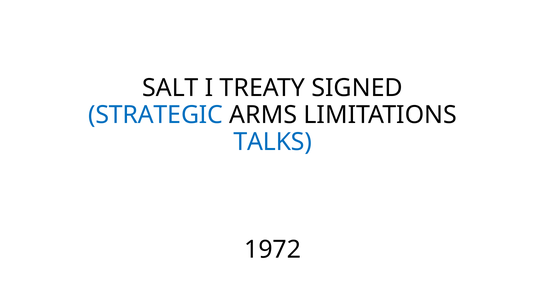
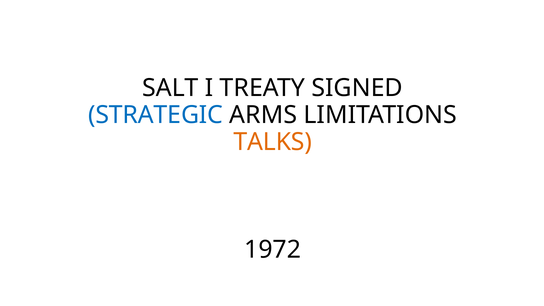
TALKS colour: blue -> orange
